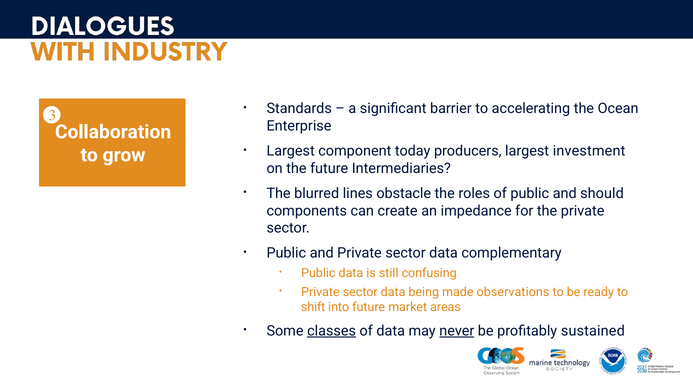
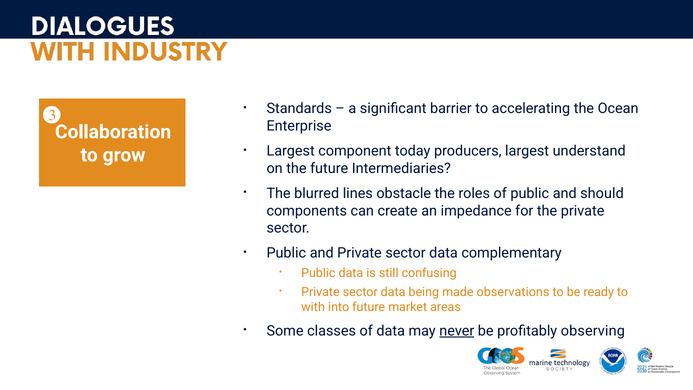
investment: investment -> understand
shift: shift -> with
classes underline: present -> none
sustained: sustained -> observing
